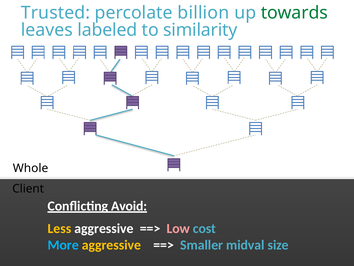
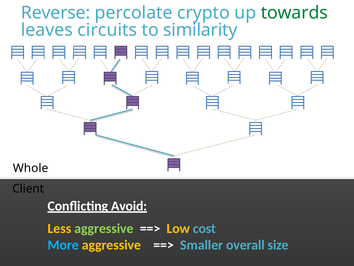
Trusted: Trusted -> Reverse
billion: billion -> crypto
labeled: labeled -> circuits
aggressive at (104, 228) colour: white -> light green
Low colour: pink -> yellow
midval: midval -> overall
